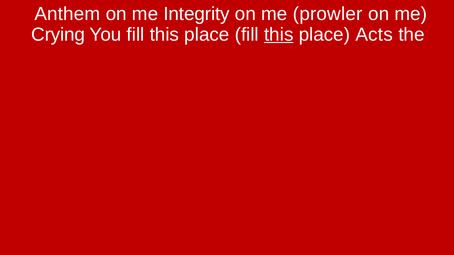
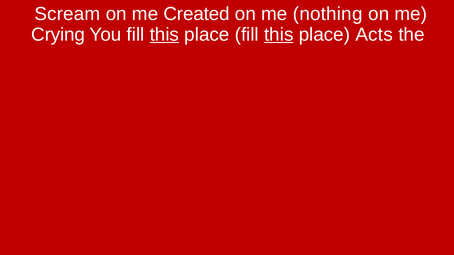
Anthem: Anthem -> Scream
Integrity: Integrity -> Created
prowler: prowler -> nothing
this at (164, 34) underline: none -> present
